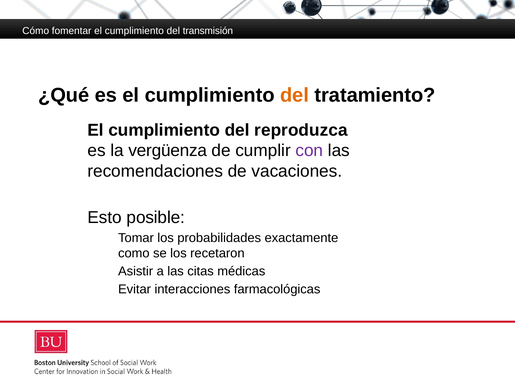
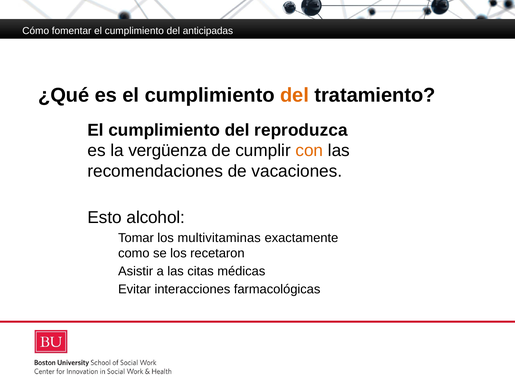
transmisión: transmisión -> anticipadas
con colour: purple -> orange
posible: posible -> alcohol
probabilidades: probabilidades -> multivitaminas
